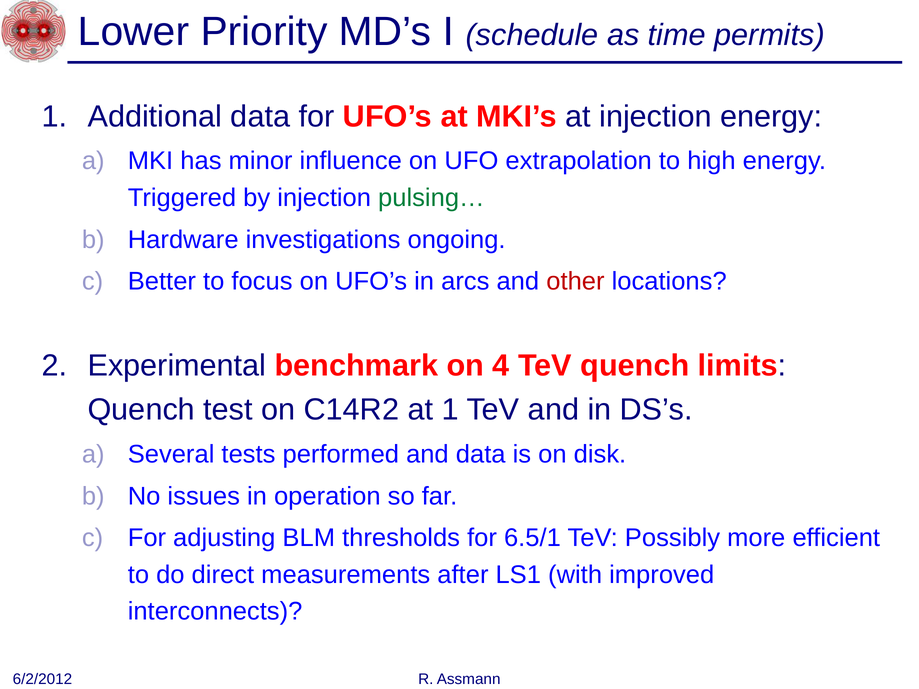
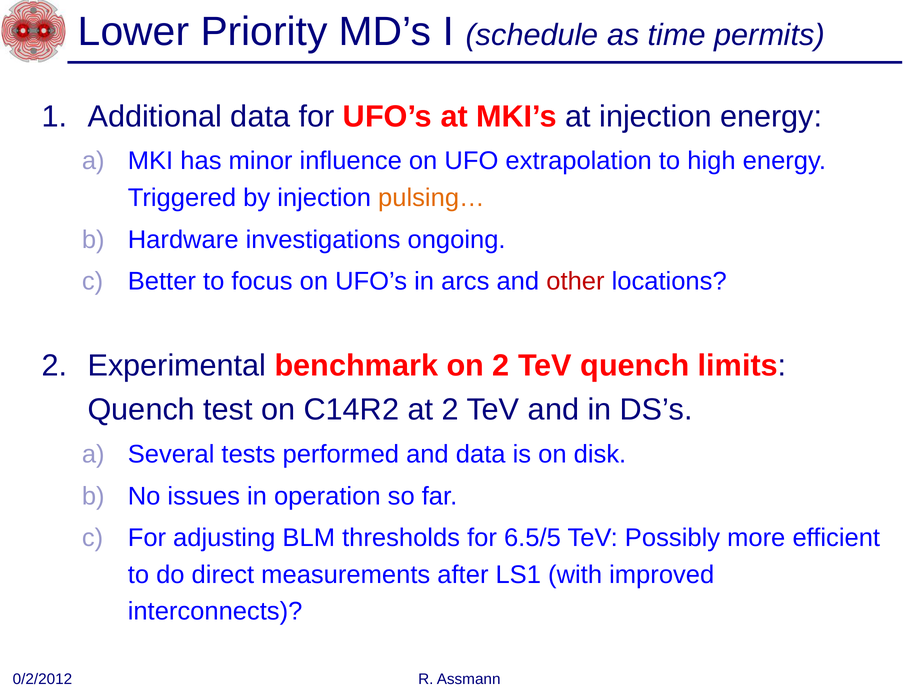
pulsing… colour: green -> orange
on 4: 4 -> 2
at 1: 1 -> 2
6.5/1: 6.5/1 -> 6.5/5
6/2/2012: 6/2/2012 -> 0/2/2012
